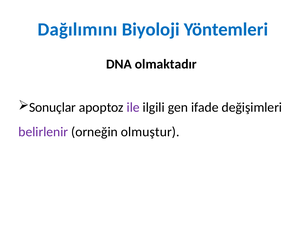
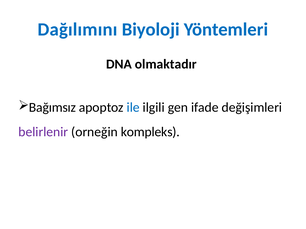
Sonuçlar: Sonuçlar -> Bağımsız
ile colour: purple -> blue
olmuştur: olmuştur -> kompleks
